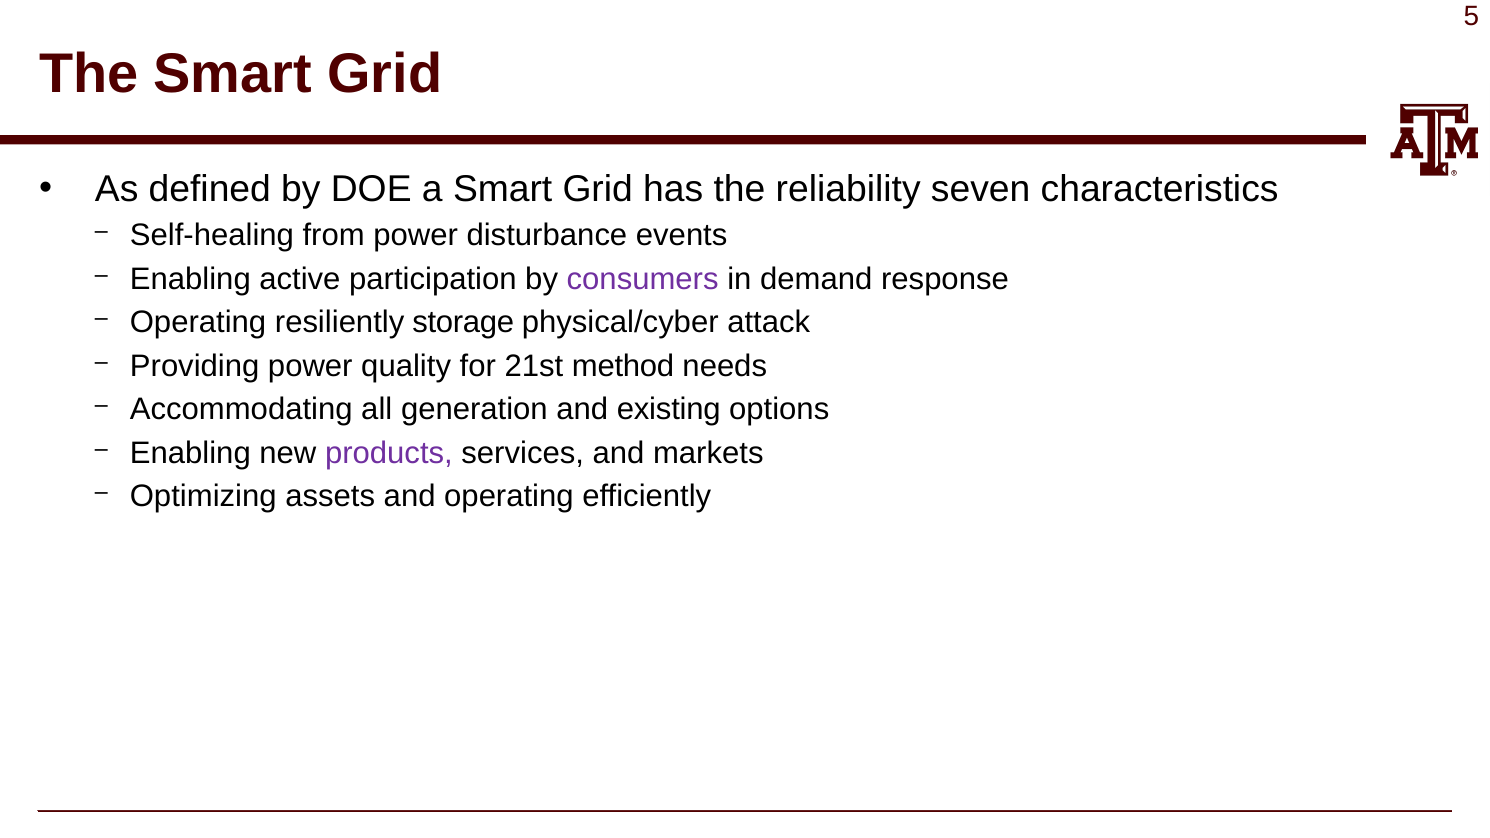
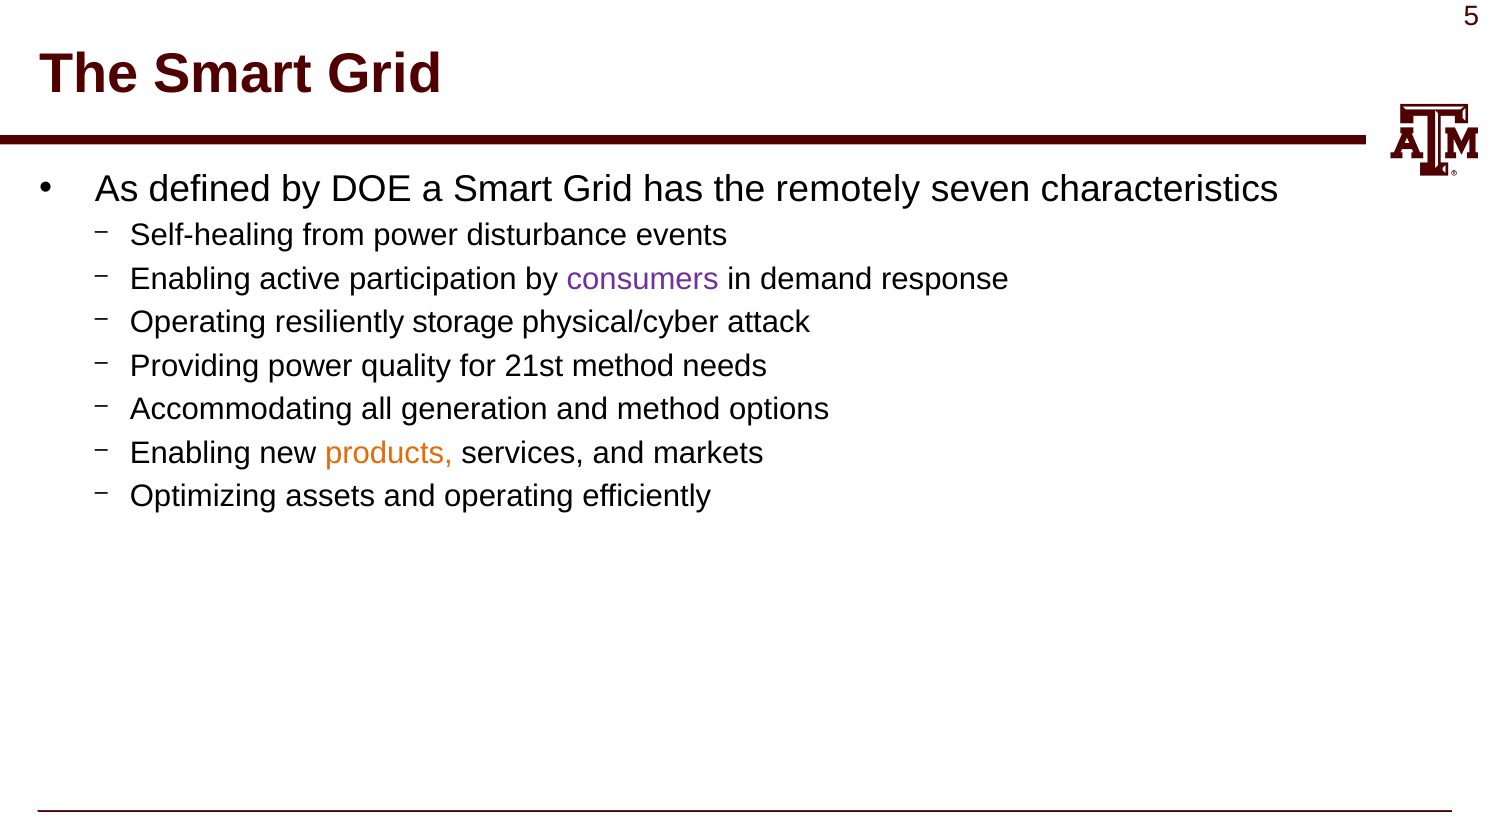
reliability: reliability -> remotely
and existing: existing -> method
products colour: purple -> orange
